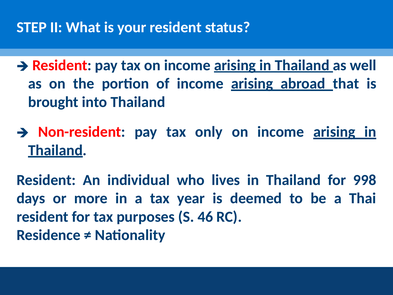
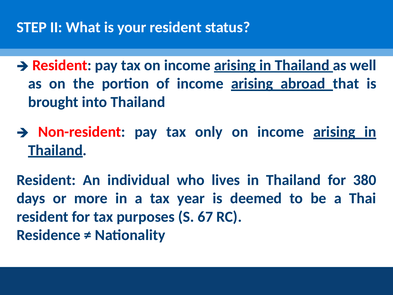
998: 998 -> 380
46: 46 -> 67
